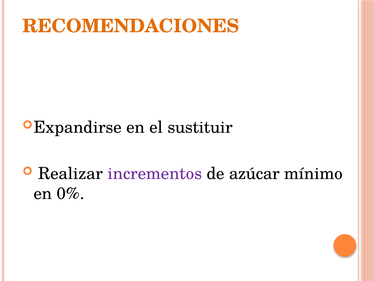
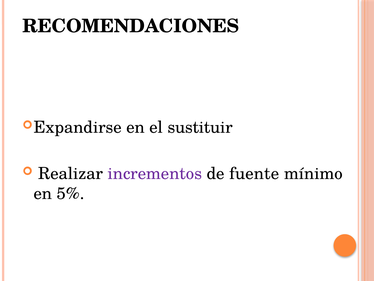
RECOMENDACIONES colour: orange -> black
azúcar: azúcar -> fuente
0%: 0% -> 5%
